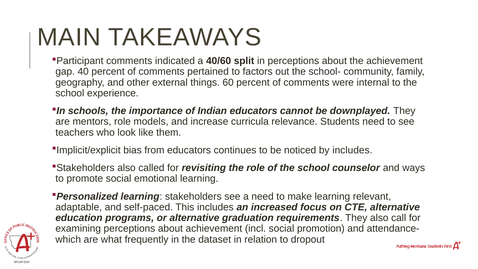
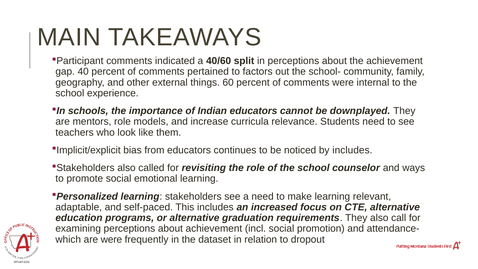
are what: what -> were
